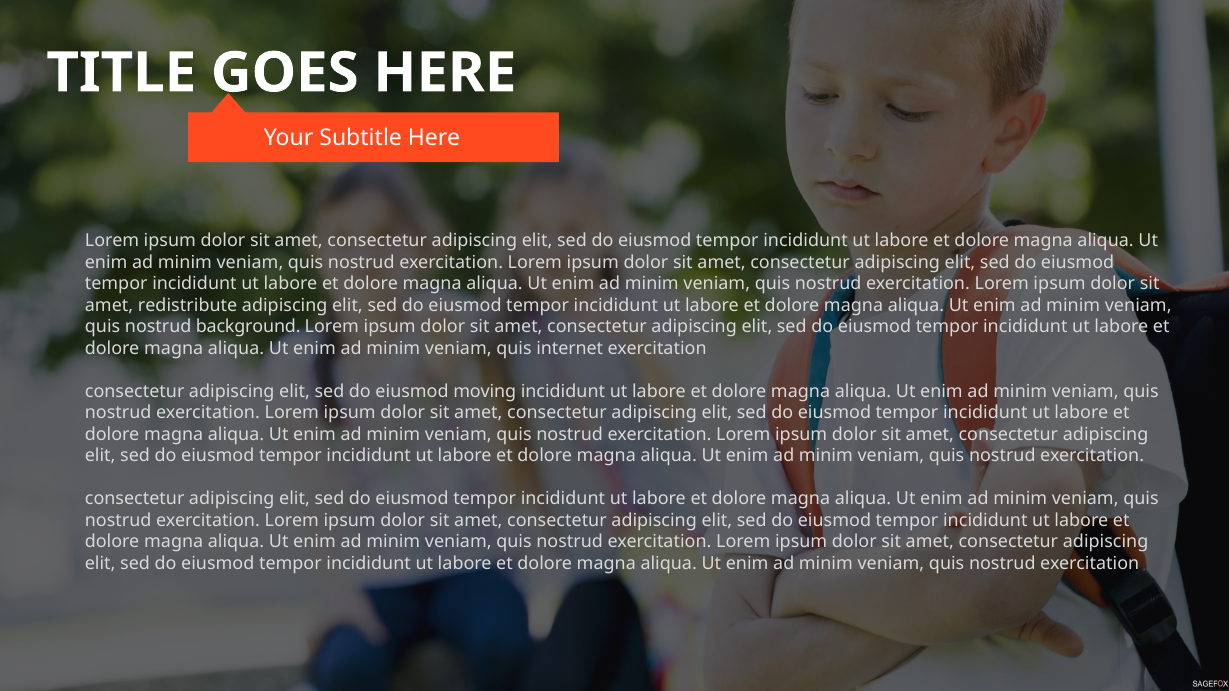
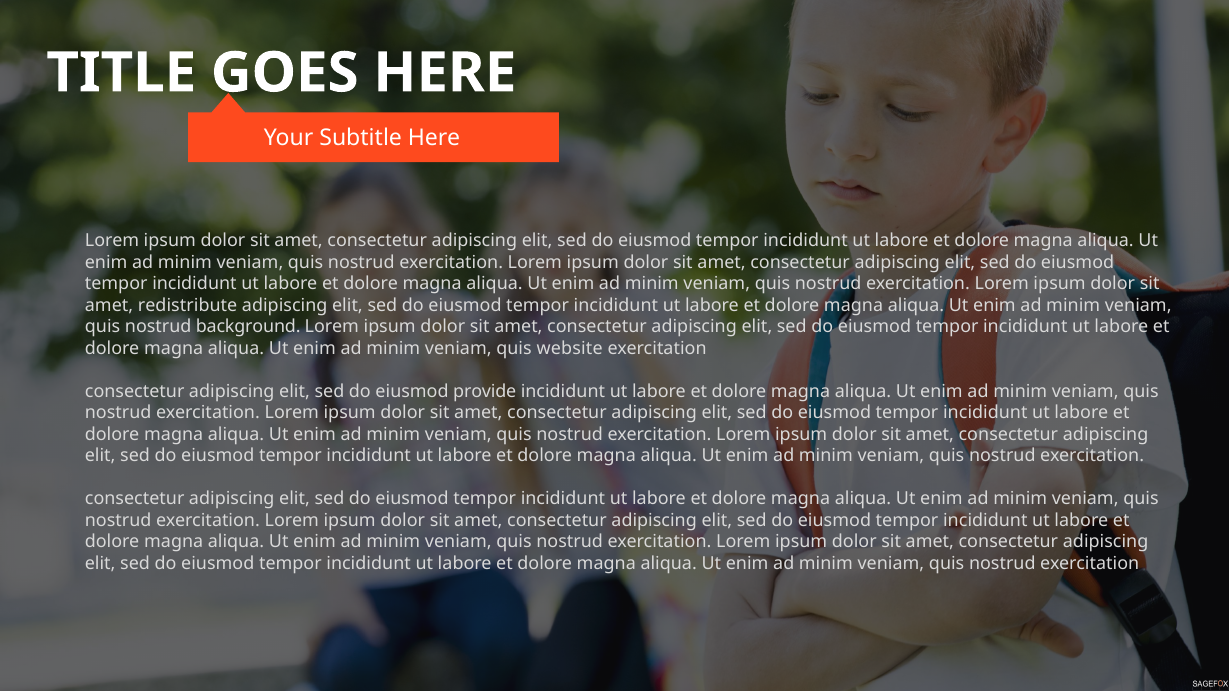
internet: internet -> website
moving: moving -> provide
